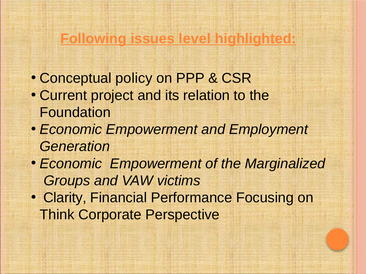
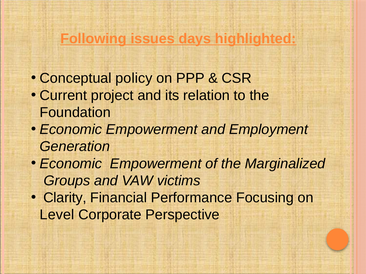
level: level -> days
Think: Think -> Level
